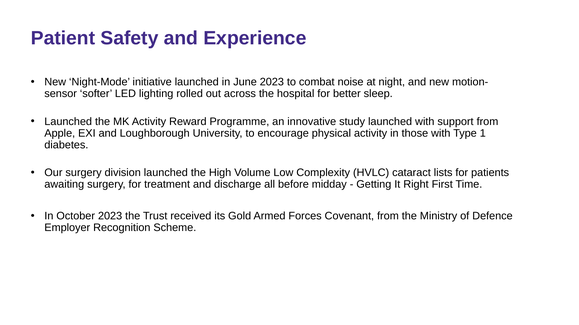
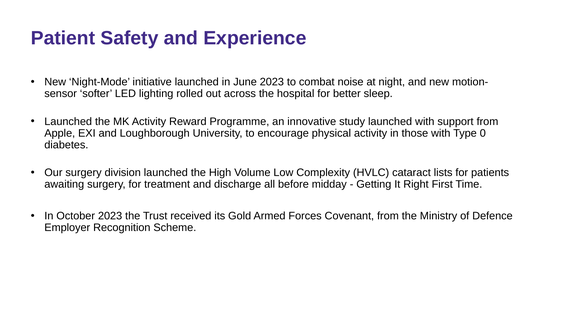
1: 1 -> 0
